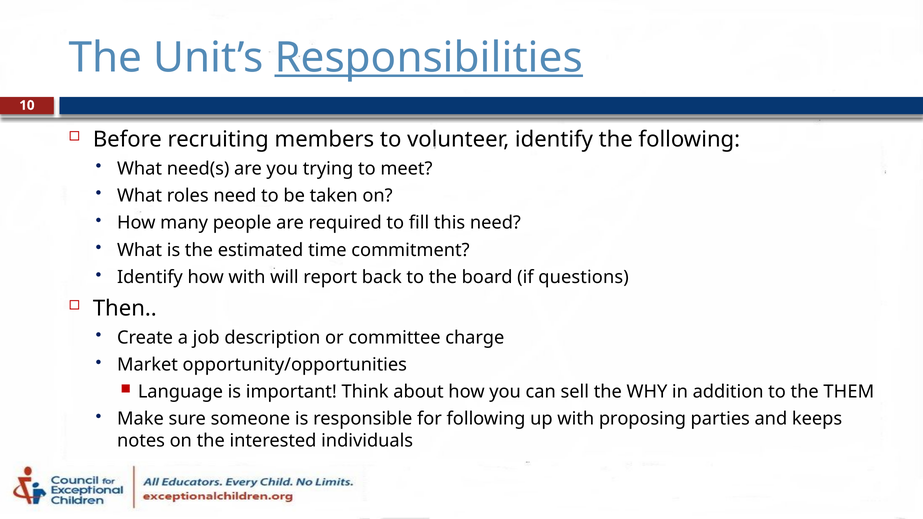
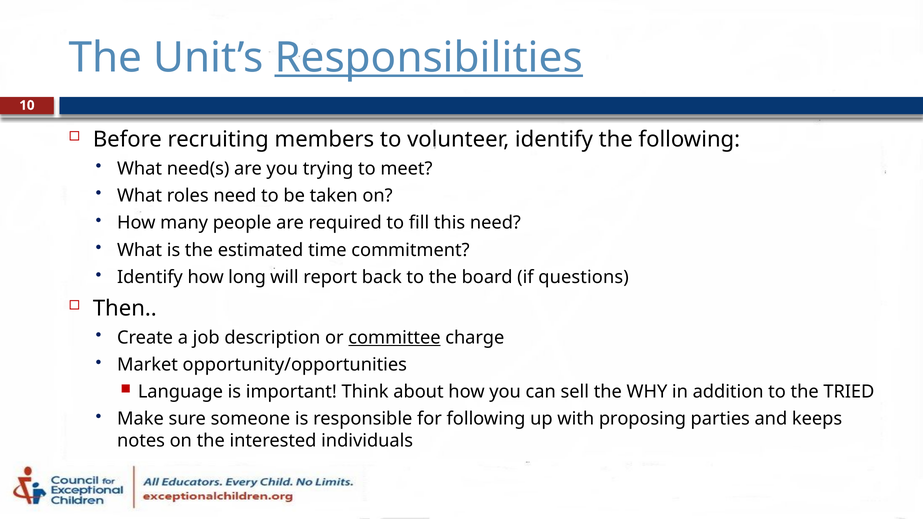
how with: with -> long
committee underline: none -> present
THEM: THEM -> TRIED
